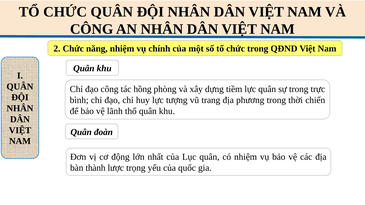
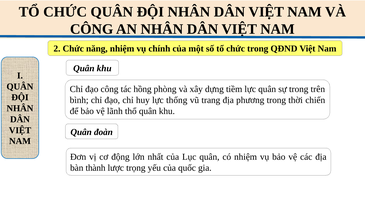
trực: trực -> trên
tượng: tượng -> thống
